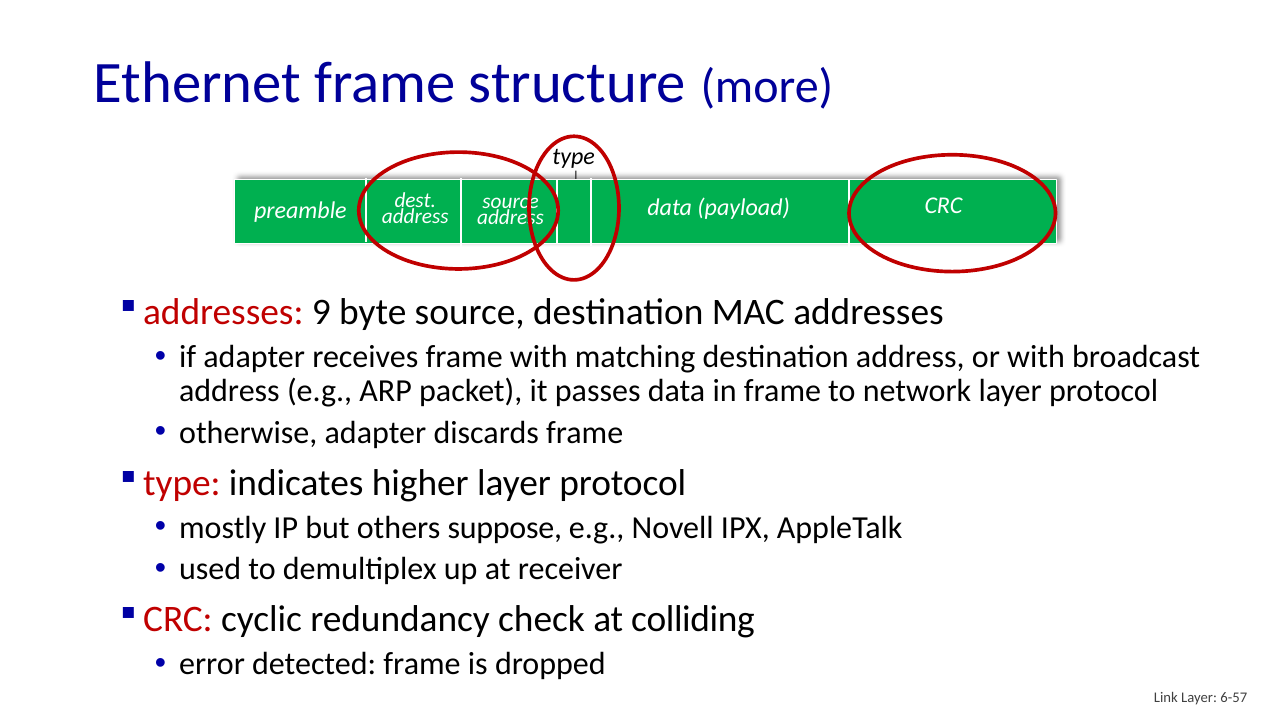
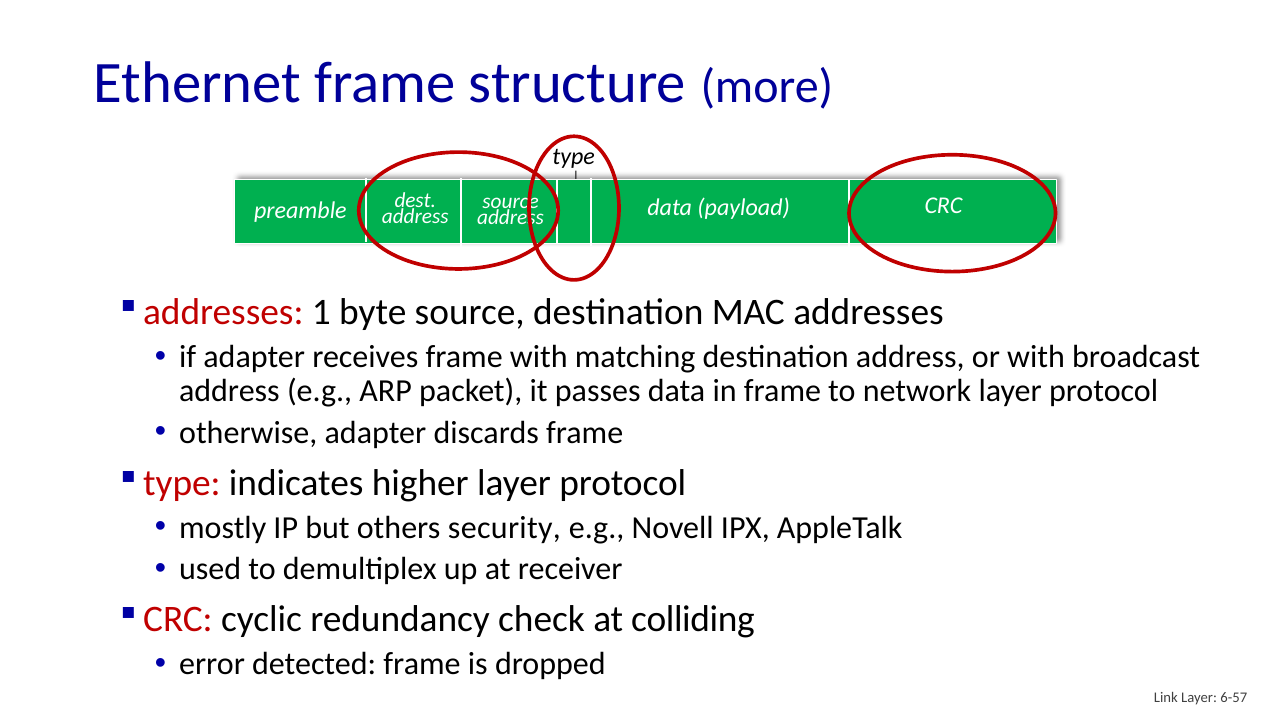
9: 9 -> 1
suppose: suppose -> security
